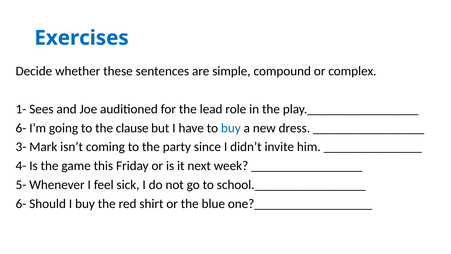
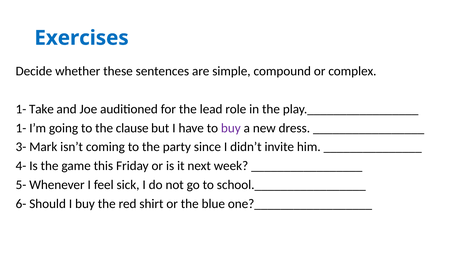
Sees: Sees -> Take
6- at (21, 128): 6- -> 1-
buy at (231, 128) colour: blue -> purple
